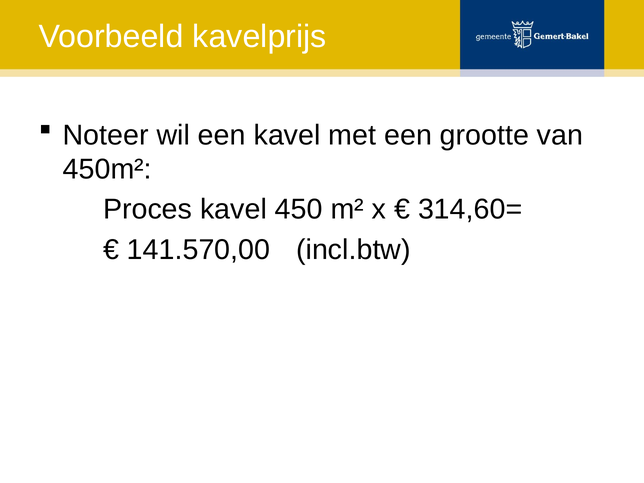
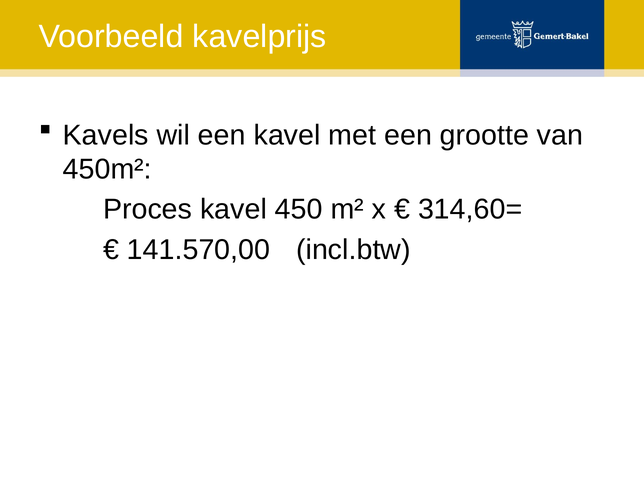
Noteer: Noteer -> Kavels
